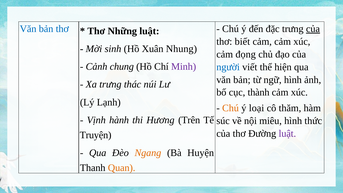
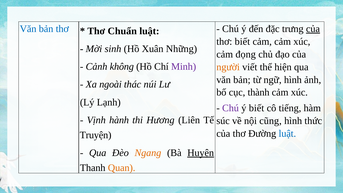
Những: Những -> Chuẩn
Nhung: Nhung -> Những
chung: chung -> không
người colour: blue -> orange
Xa trưng: trưng -> ngoài
Chú at (231, 108) colour: orange -> purple
ý loại: loại -> biết
thăm: thăm -> tiếng
Trên: Trên -> Liên
miêu: miêu -> cũng
luật at (287, 133) colour: purple -> blue
Huyện underline: none -> present
